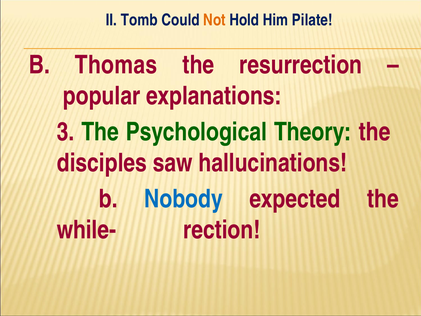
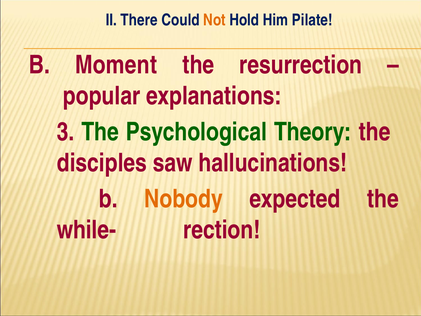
Tomb: Tomb -> There
Thomas: Thomas -> Moment
Nobody colour: blue -> orange
